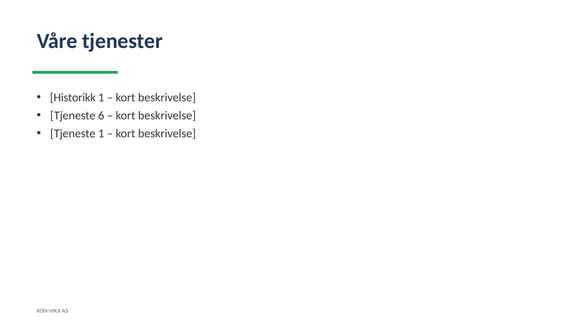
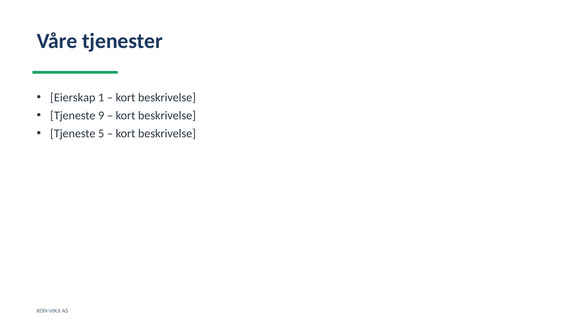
Historikk: Historikk -> Eierskap
6: 6 -> 9
Tjeneste 1: 1 -> 5
